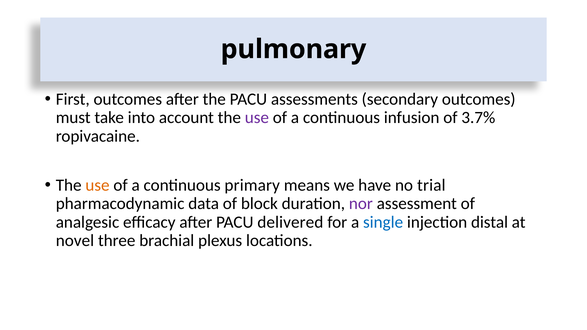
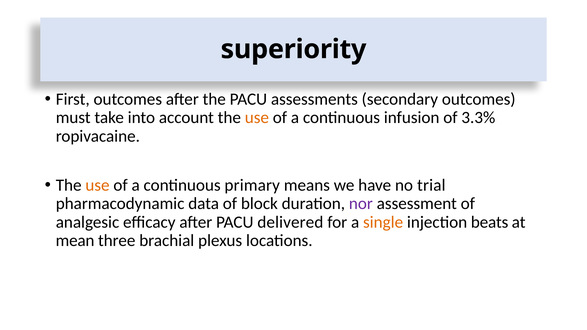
pulmonary: pulmonary -> superiority
use at (257, 118) colour: purple -> orange
3.7%: 3.7% -> 3.3%
single colour: blue -> orange
distal: distal -> beats
novel: novel -> mean
